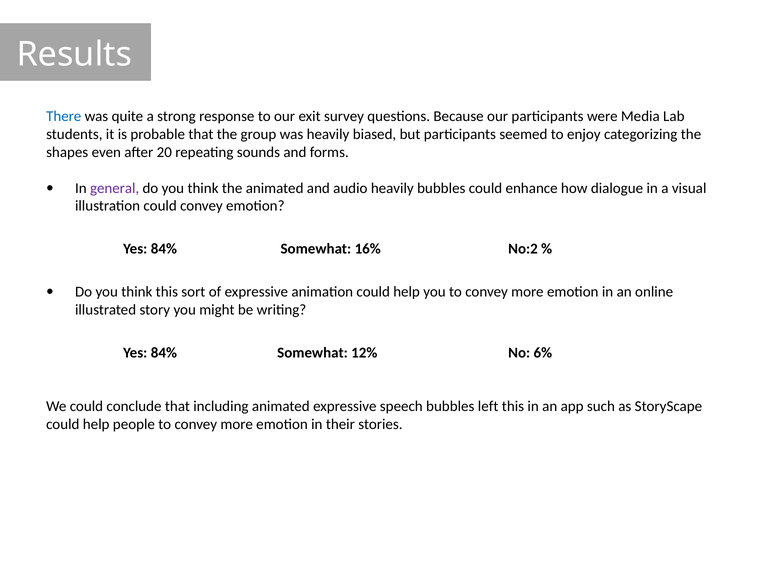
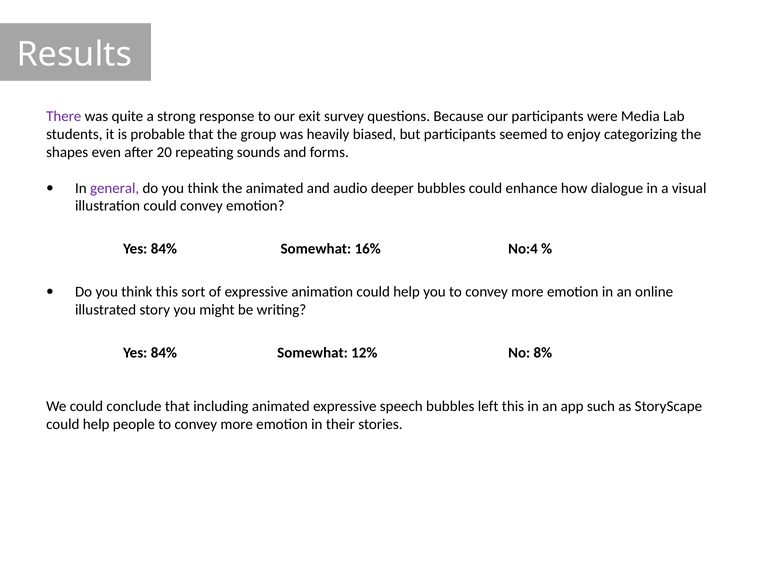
There colour: blue -> purple
audio heavily: heavily -> deeper
No:2: No:2 -> No:4
6%: 6% -> 8%
